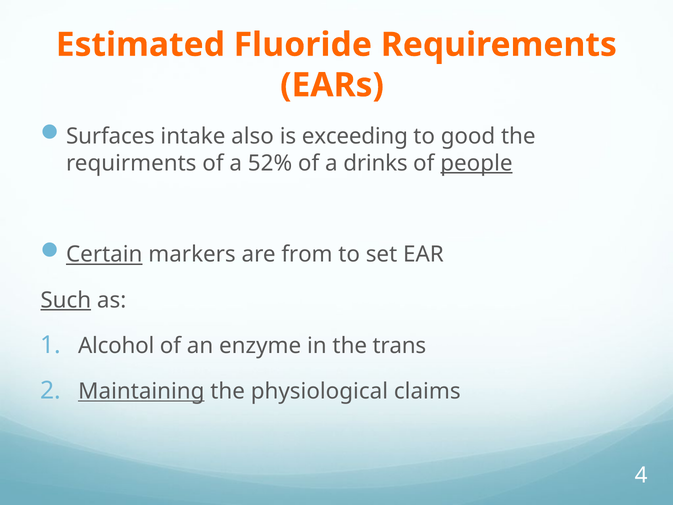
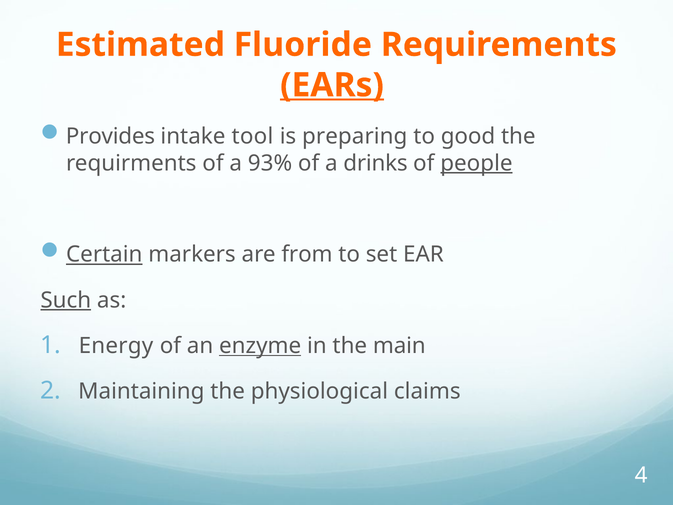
EARs underline: none -> present
Surfaces: Surfaces -> Provides
also: also -> tool
exceeding: exceeding -> preparing
52%: 52% -> 93%
Alcohol: Alcohol -> Energy
enzyme underline: none -> present
trans: trans -> main
Maintaining underline: present -> none
